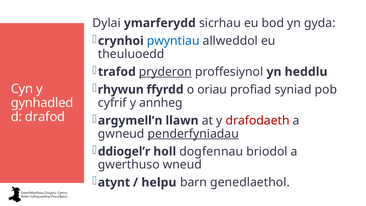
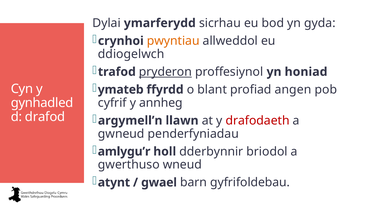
pwyntiau colour: blue -> orange
theuluoedd: theuluoedd -> ddiogelwch
heddlu: heddlu -> honiad
rhywun: rhywun -> ymateb
oriau: oriau -> blant
syniad: syniad -> angen
penderfyniadau underline: present -> none
ddiogel’r: ddiogel’r -> amlygu’r
dogfennau: dogfennau -> dderbynnir
helpu: helpu -> gwael
genedlaethol: genedlaethol -> gyfrifoldebau
